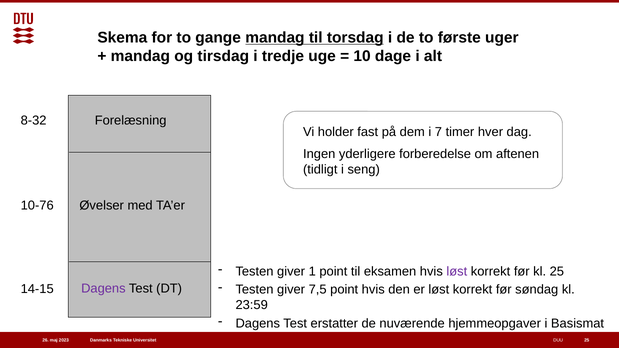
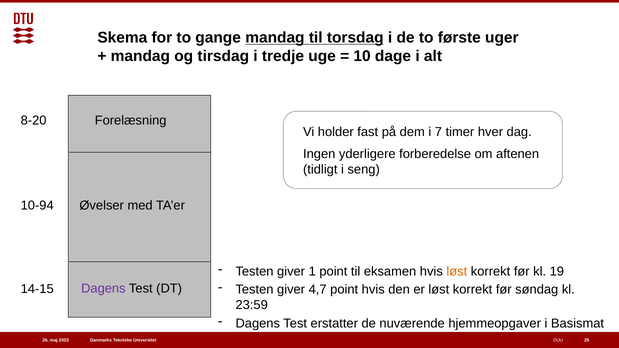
8-32: 8-32 -> 8-20
10-76: 10-76 -> 10-94
løst at (457, 272) colour: purple -> orange
kl 25: 25 -> 19
7,5: 7,5 -> 4,7
